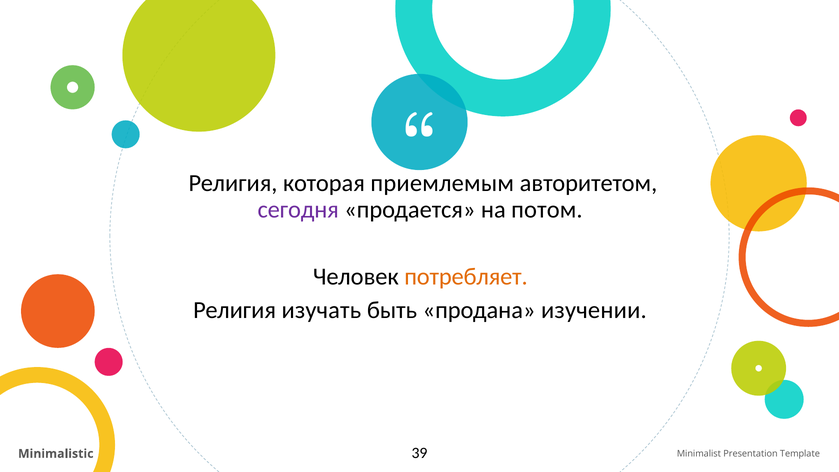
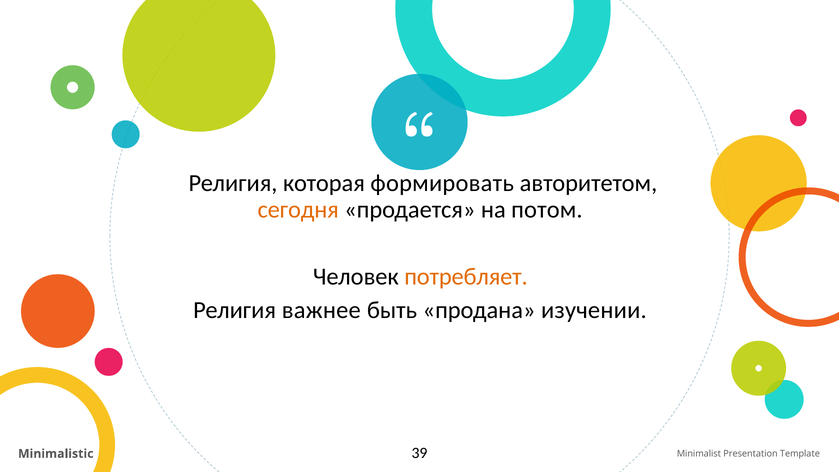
приемлемым: приемлемым -> формировать
сегодня colour: purple -> orange
изучать: изучать -> важнее
